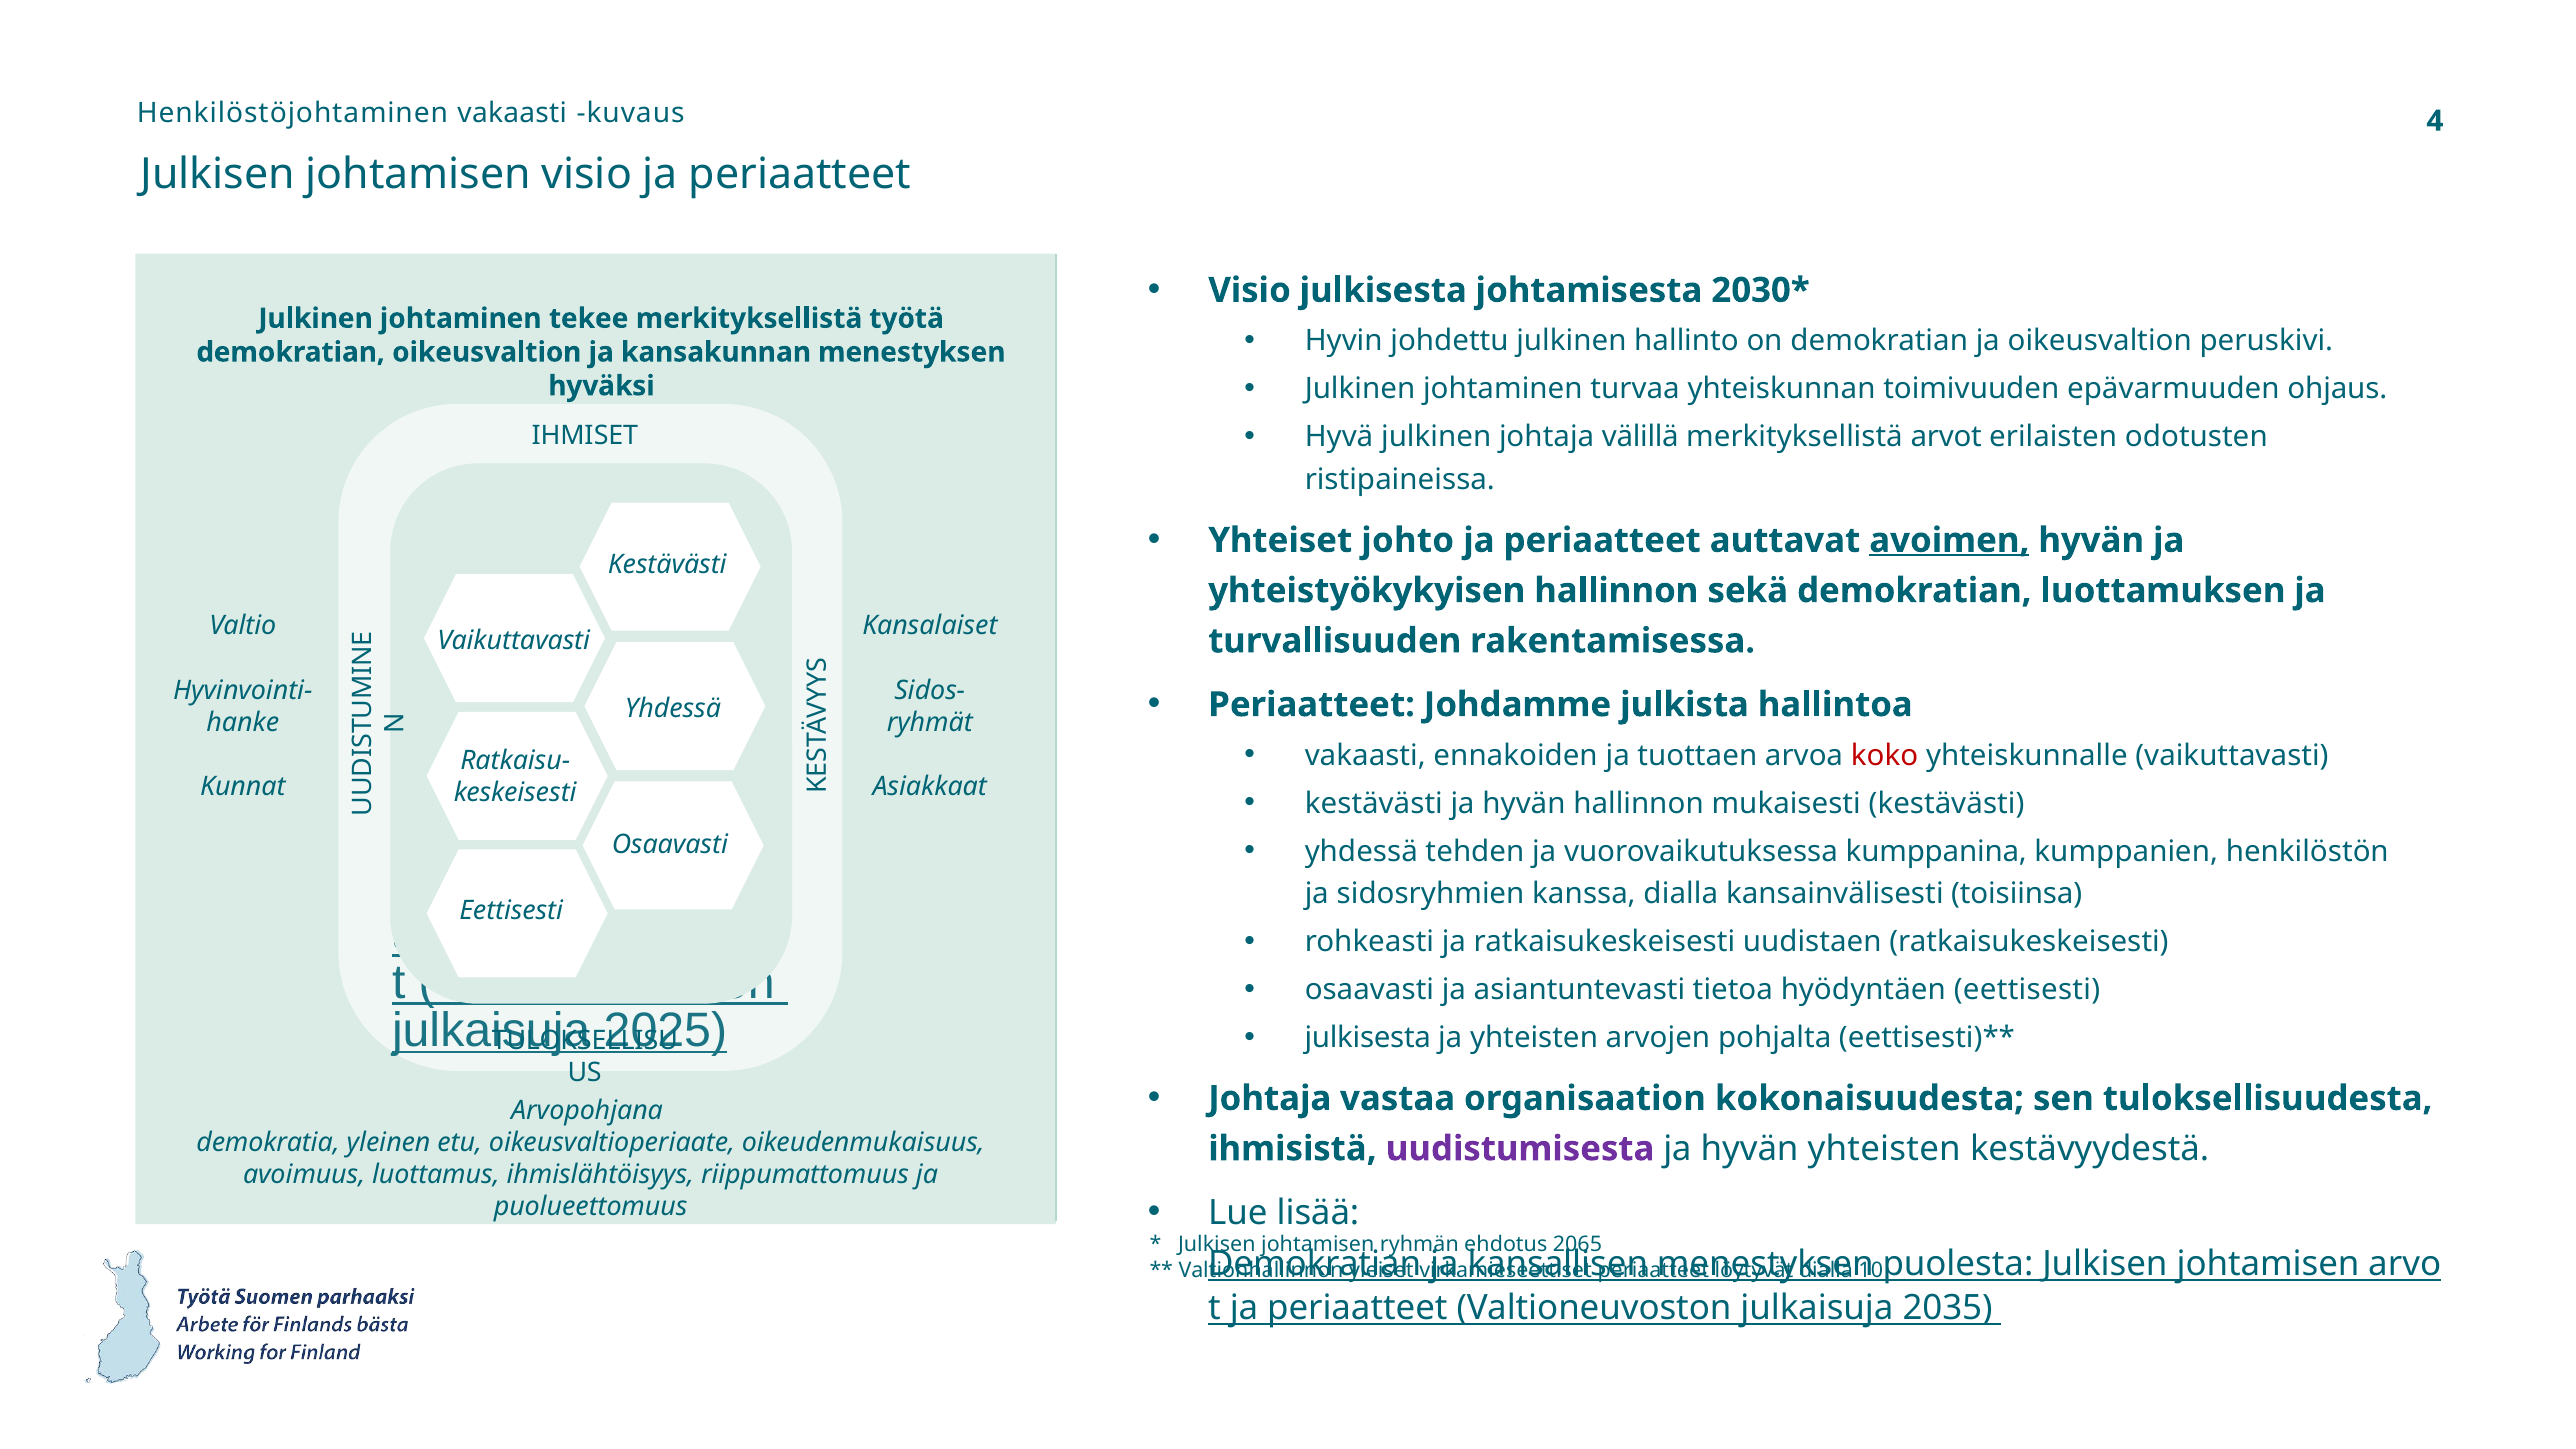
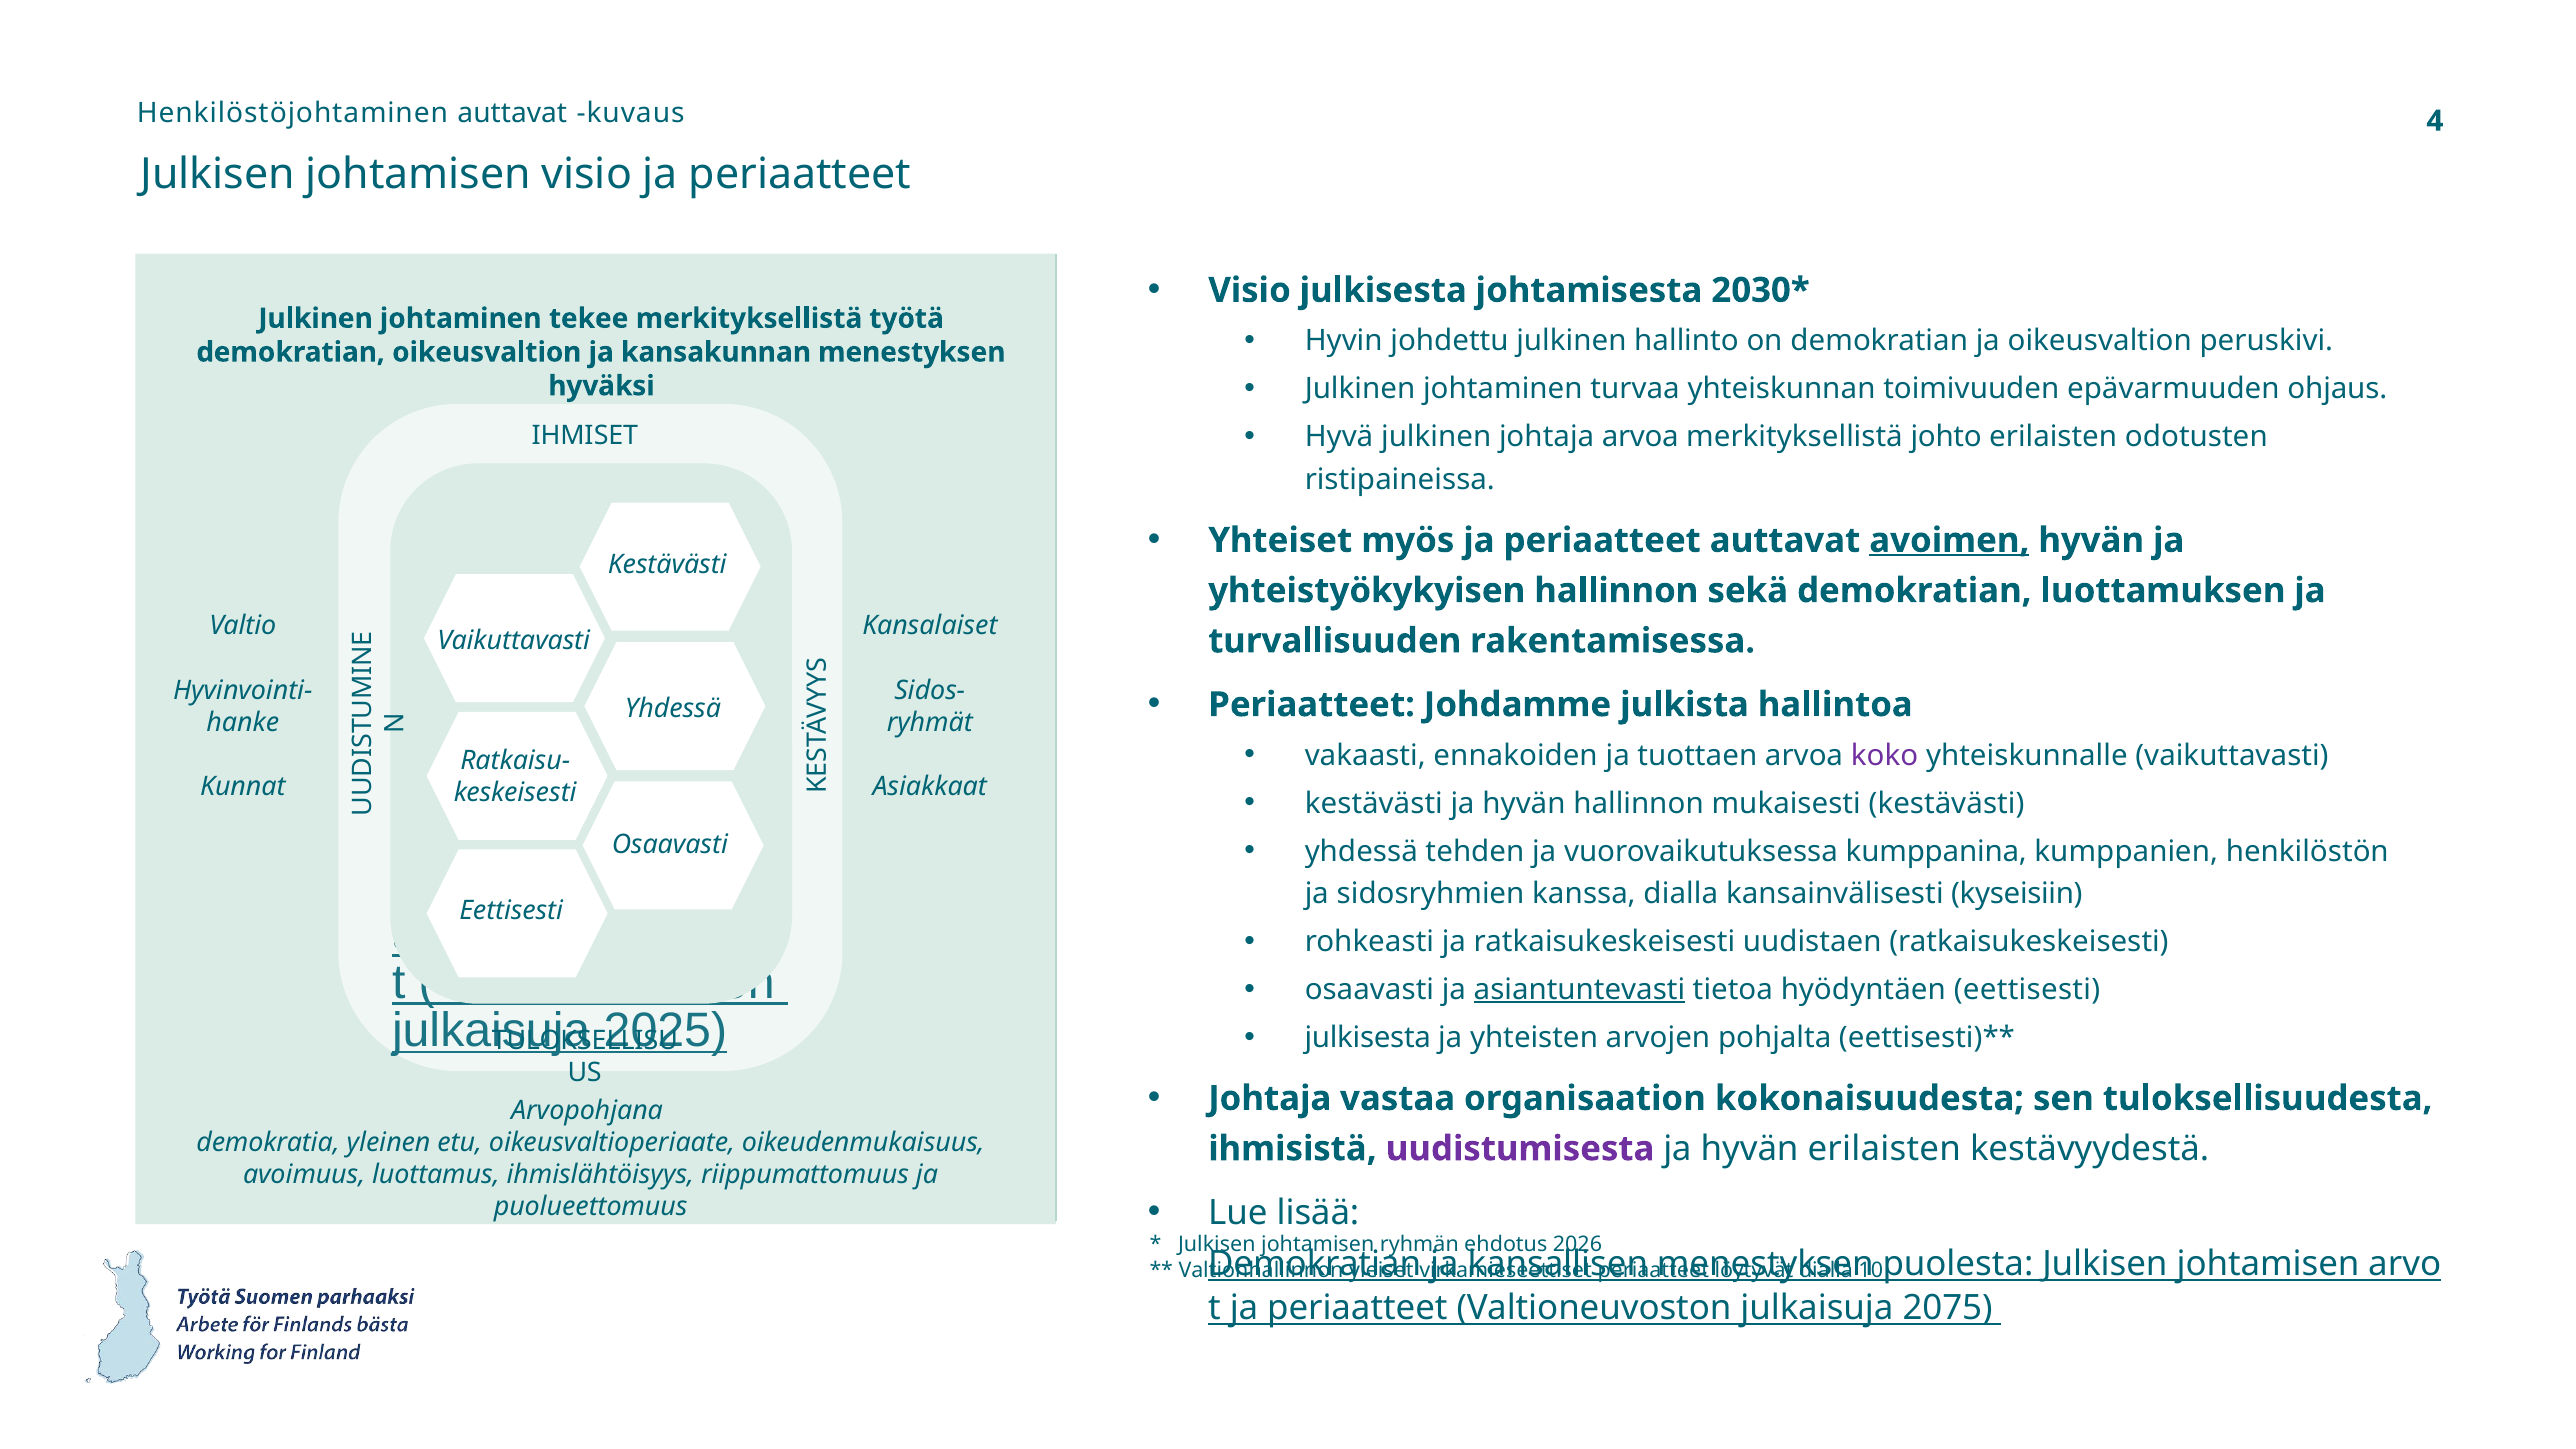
Henkilöstöjohtaminen vakaasti: vakaasti -> auttavat
johtaja välillä: välillä -> arvoa
merkityksellistä arvot: arvot -> johto
johto: johto -> myös
koko colour: red -> purple
toisiinsa: toisiinsa -> kyseisiin
asiantuntevasti underline: none -> present
hyvän yhteisten: yhteisten -> erilaisten
2065: 2065 -> 2026
2035: 2035 -> 2075
